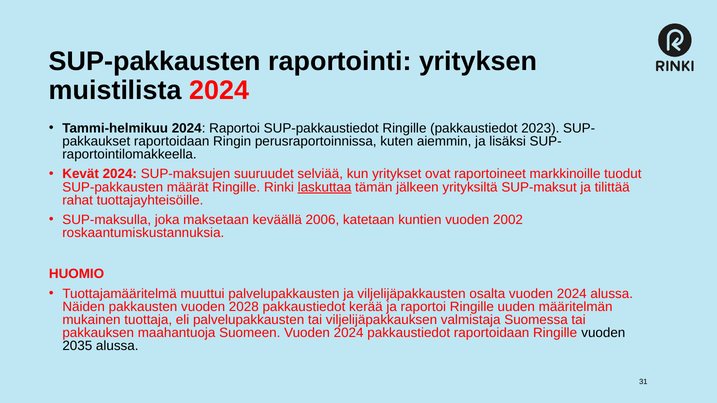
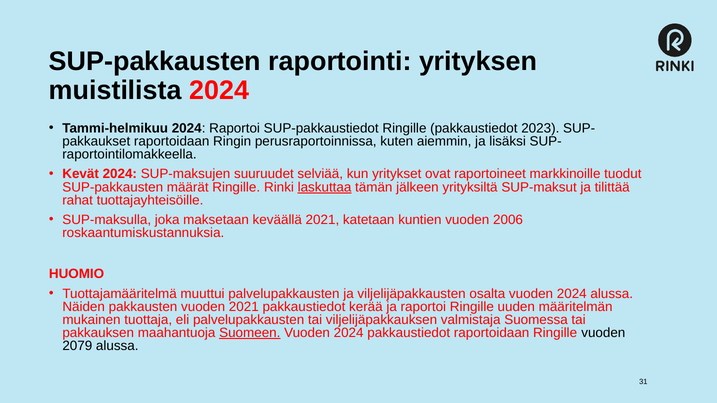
keväällä 2006: 2006 -> 2021
2002: 2002 -> 2006
vuoden 2028: 2028 -> 2021
Suomeen underline: none -> present
2035: 2035 -> 2079
